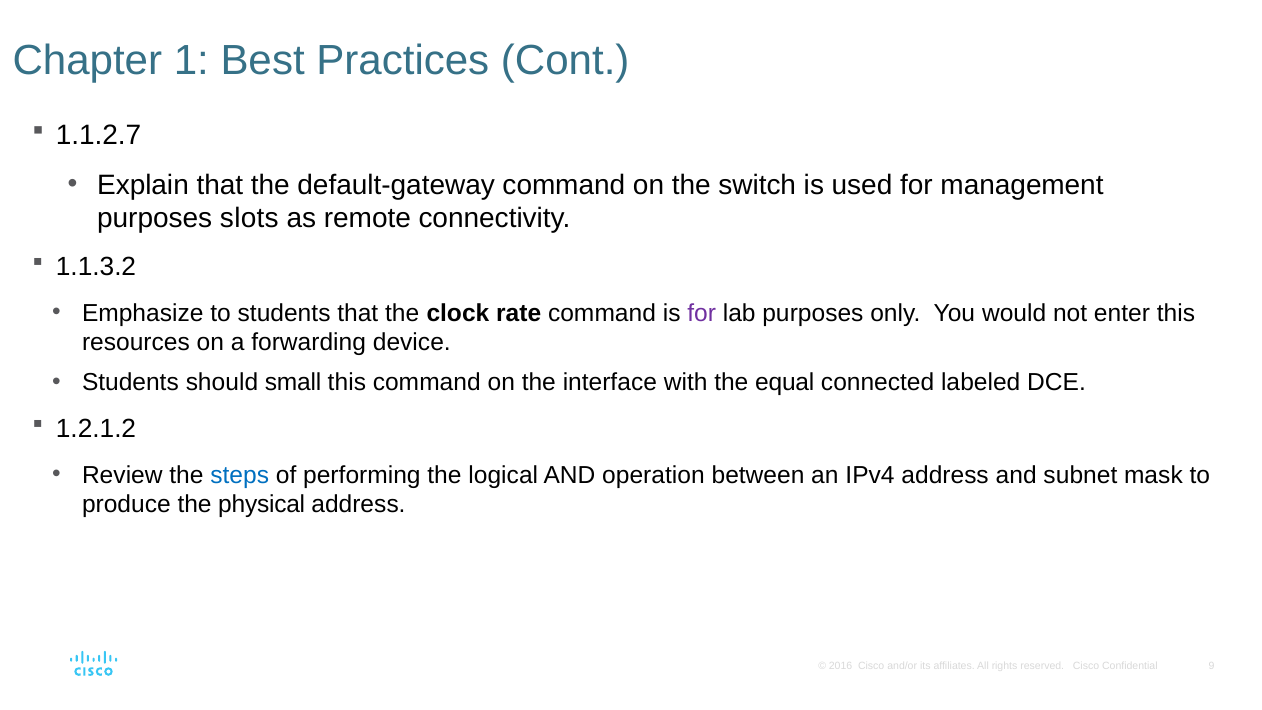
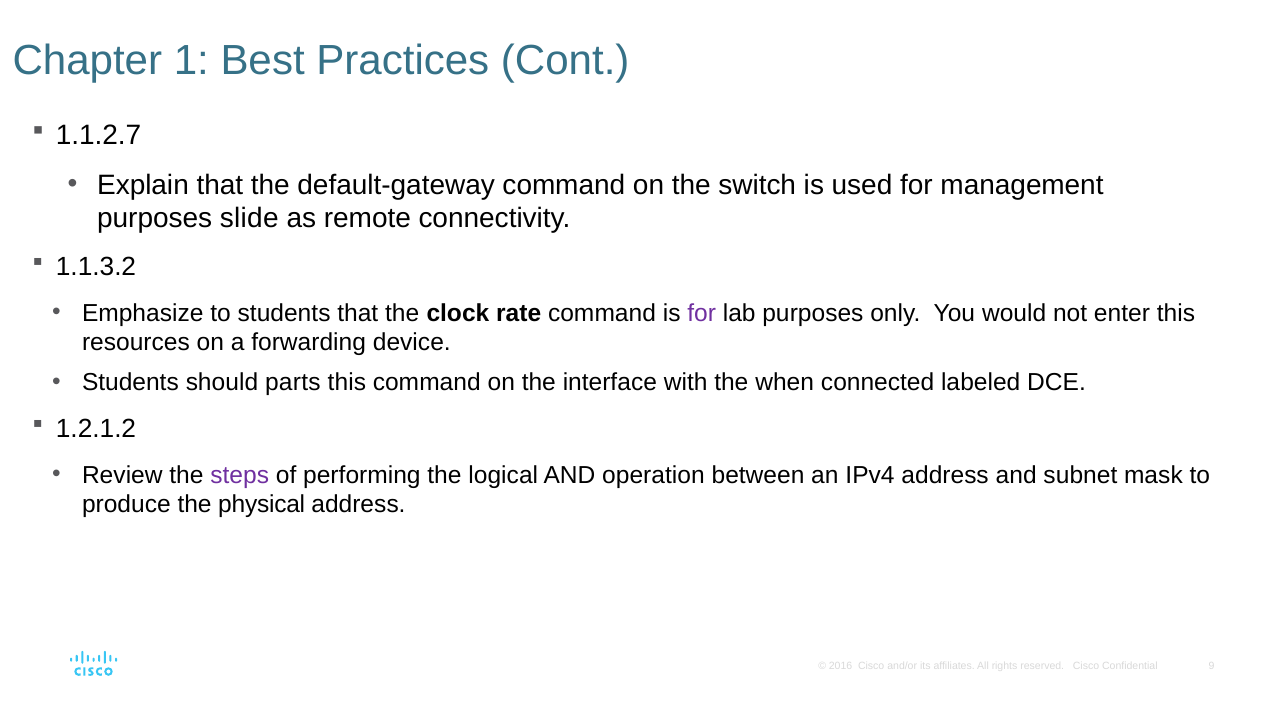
slots: slots -> slide
small: small -> parts
equal: equal -> when
steps colour: blue -> purple
